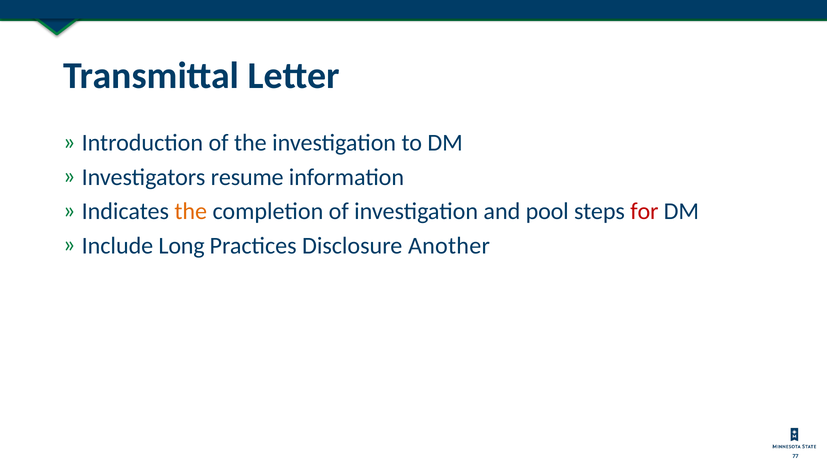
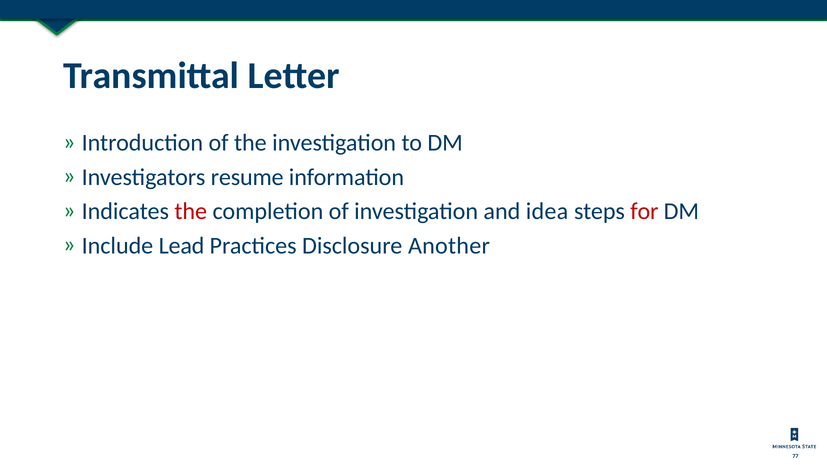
the at (191, 212) colour: orange -> red
pool: pool -> idea
Long: Long -> Lead
